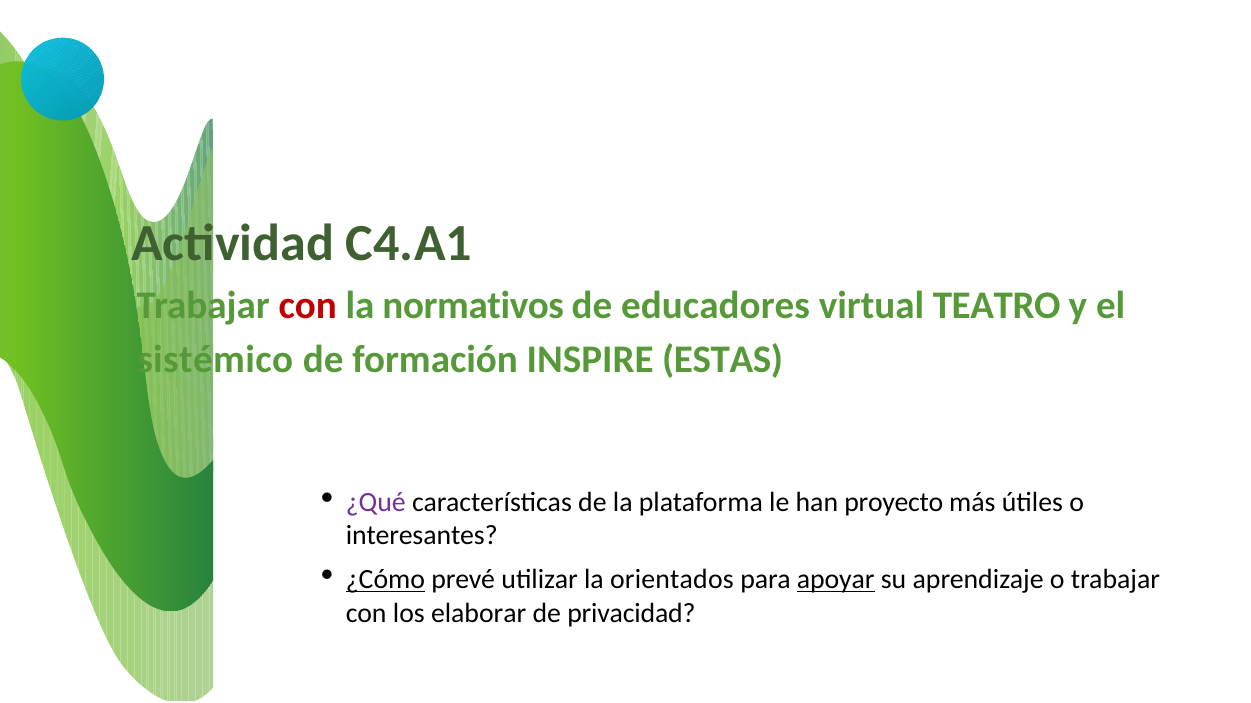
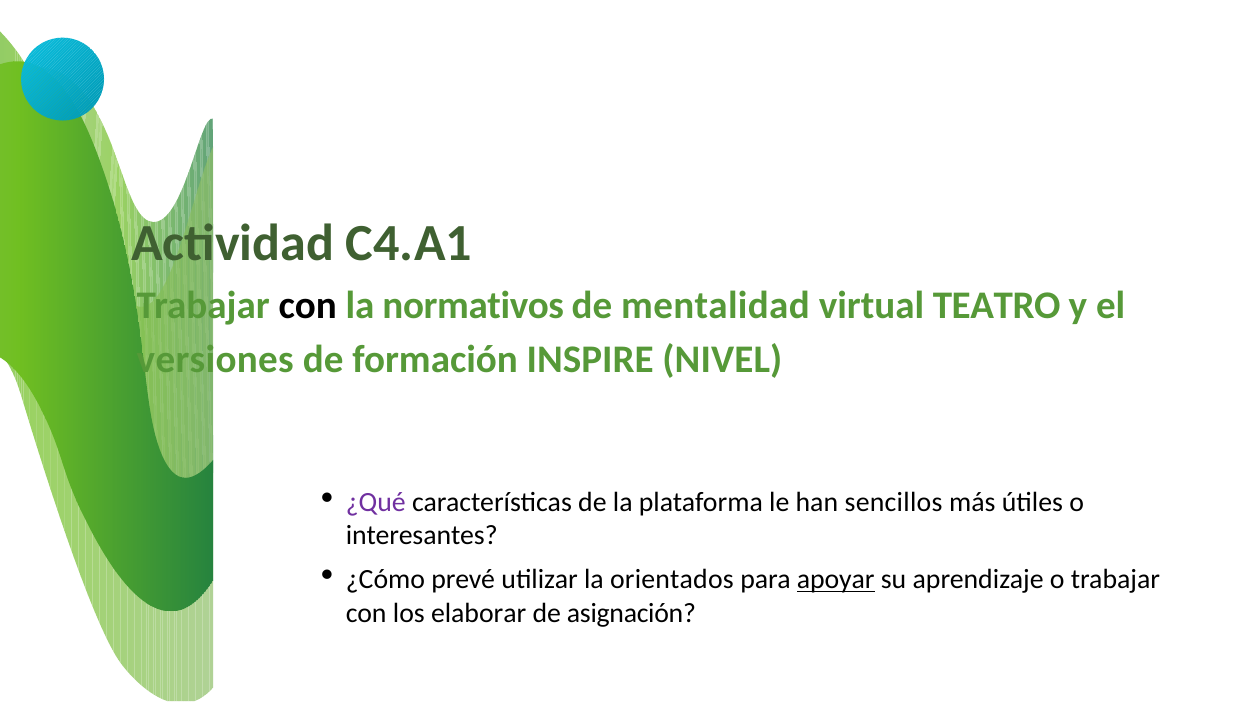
con at (308, 306) colour: red -> black
educadores: educadores -> mentalidad
sistémico: sistémico -> versiones
ESTAS: ESTAS -> NIVEL
proyecto: proyecto -> sencillos
¿Cómo underline: present -> none
privacidad: privacidad -> asignación
